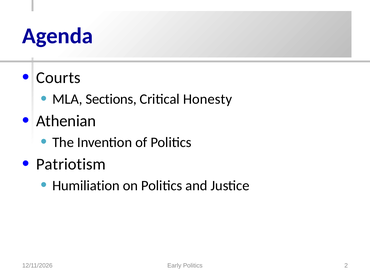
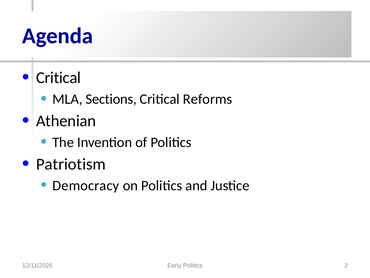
Courts at (58, 78): Courts -> Critical
Honesty: Honesty -> Reforms
Humiliation: Humiliation -> Democracy
